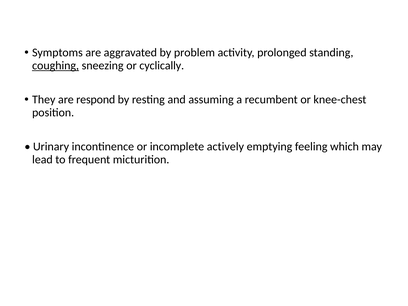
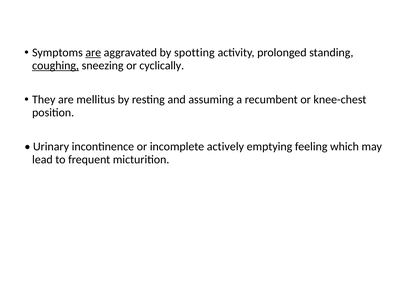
are at (93, 53) underline: none -> present
problem: problem -> spotting
respond: respond -> mellitus
